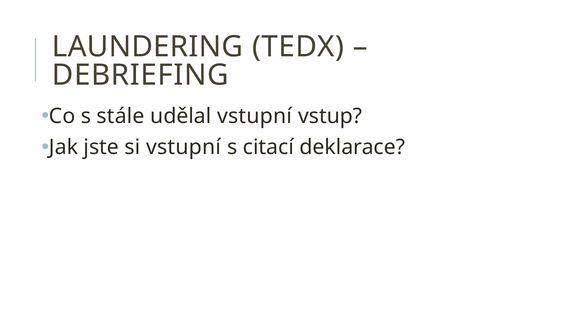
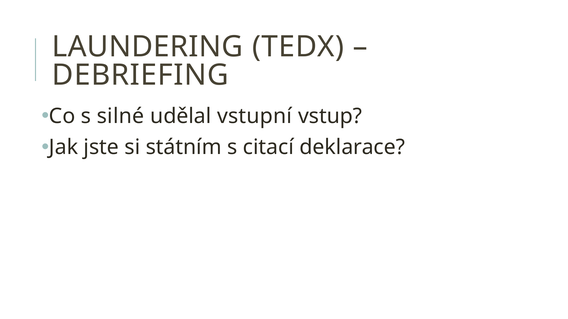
stále: stále -> silné
si vstupní: vstupní -> státním
